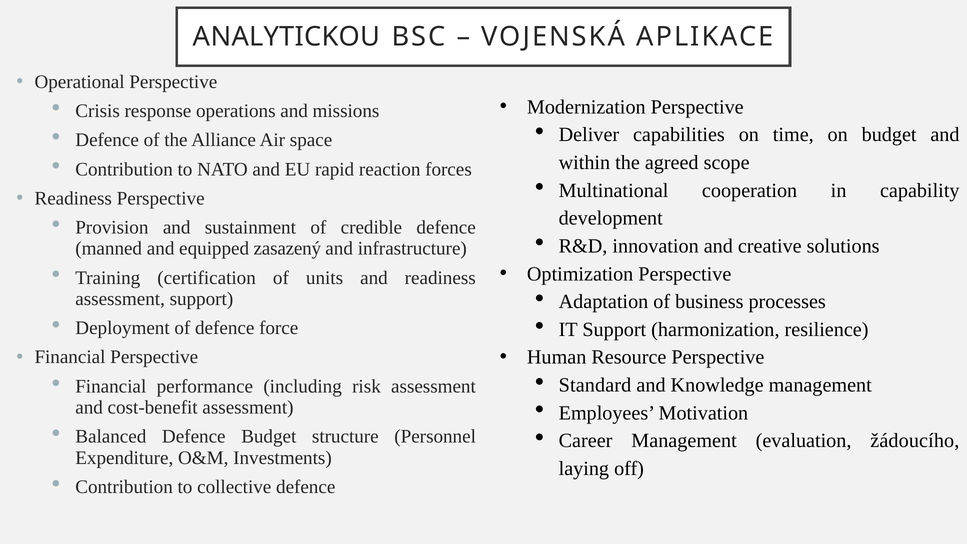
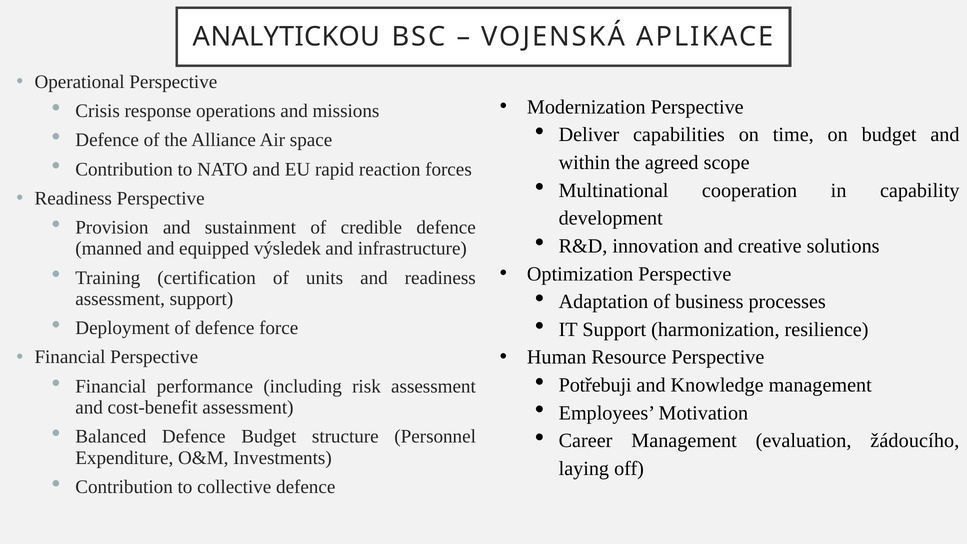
zasazený: zasazený -> výsledek
Standard: Standard -> Potřebuji
